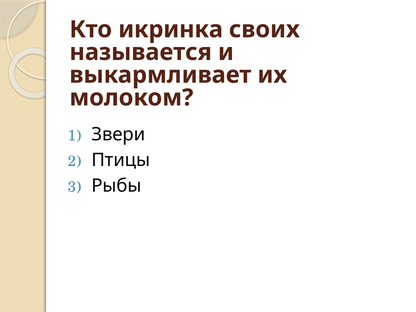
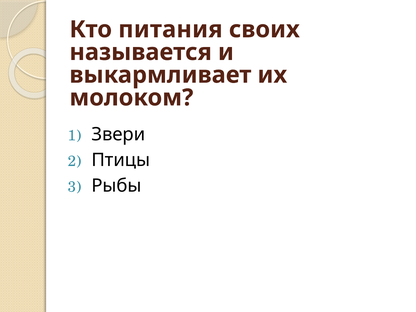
икринка: икринка -> питания
